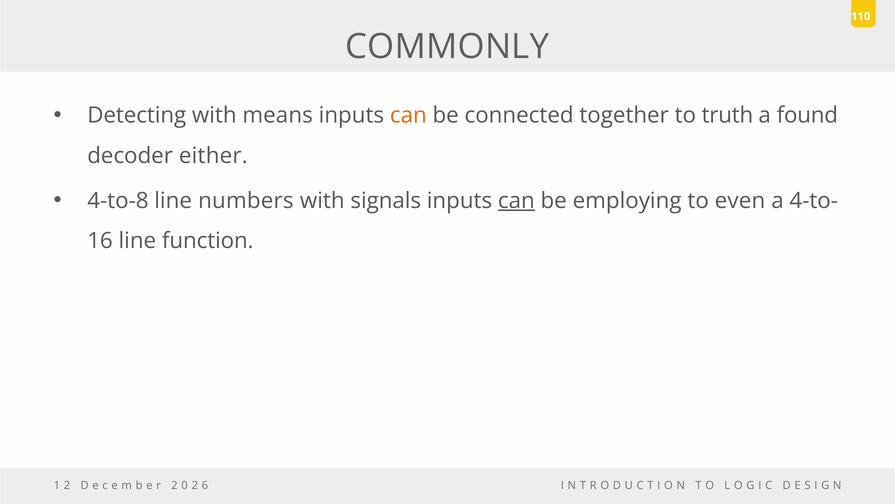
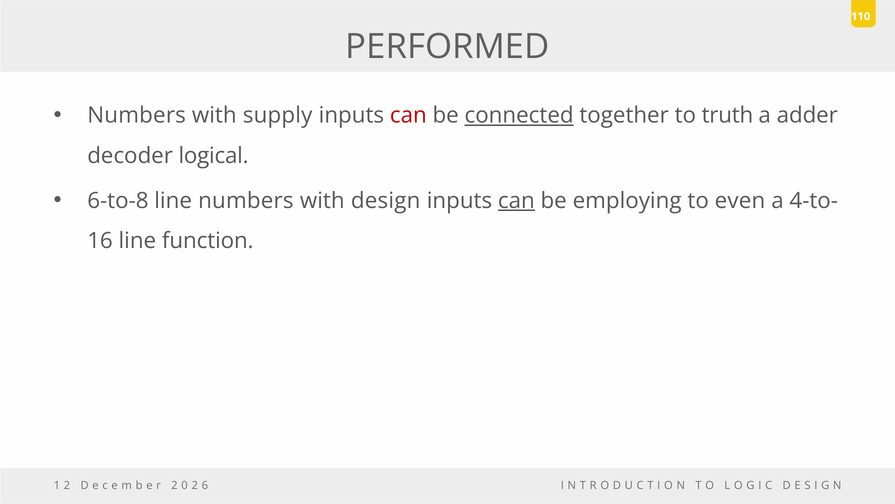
COMMONLY: COMMONLY -> PERFORMED
Detecting at (137, 115): Detecting -> Numbers
means: means -> supply
can at (408, 115) colour: orange -> red
connected underline: none -> present
found: found -> adder
either: either -> logical
4-to-8: 4-to-8 -> 6-to-8
signals: signals -> design
